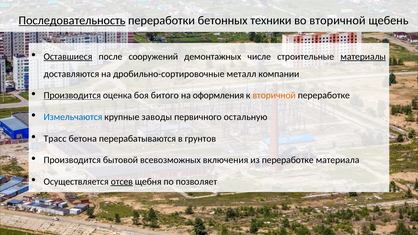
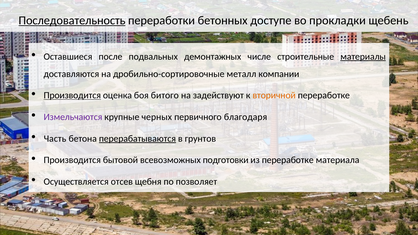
техники: техники -> доступе
во вторичной: вторичной -> прокладки
Оставшиеся underline: present -> none
сооружений: сооружений -> подвальных
оформления: оформления -> задействуют
Измельчаются colour: blue -> purple
заводы: заводы -> черных
остальную: остальную -> благодаря
Трасс: Трасс -> Часть
перерабатываются underline: none -> present
включения: включения -> подготовки
отсев underline: present -> none
